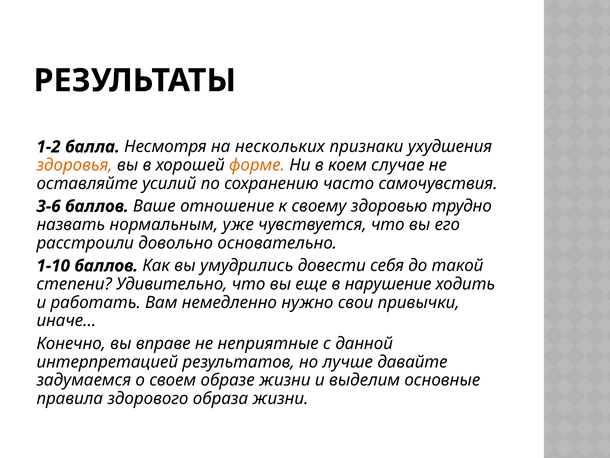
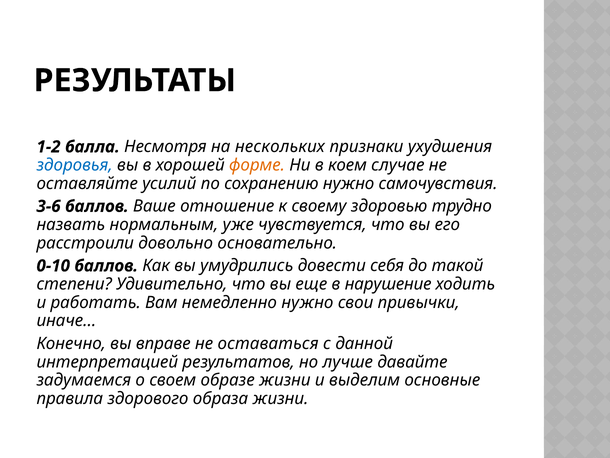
здоровья colour: orange -> blue
сохранению часто: часто -> нужно
1-10: 1-10 -> 0-10
неприятные: неприятные -> оставаться
